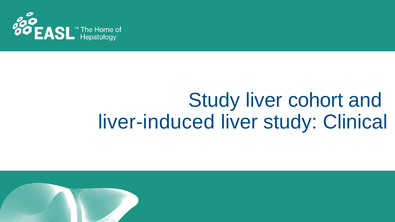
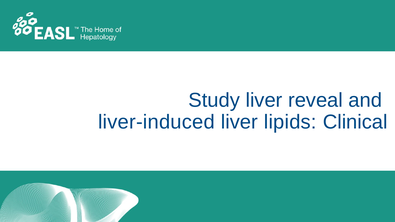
cohort: cohort -> reveal
liver study: study -> lipids
